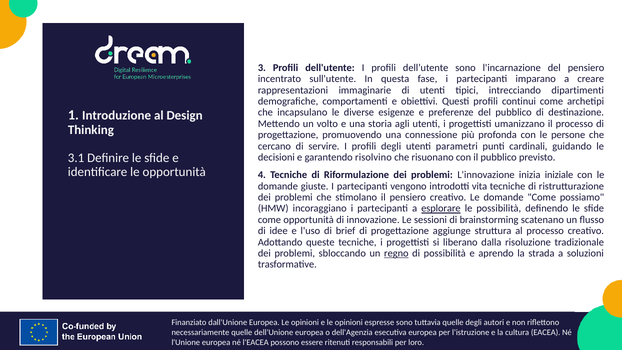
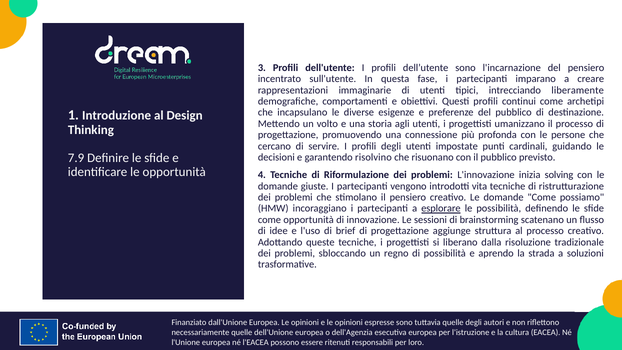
dipartimenti: dipartimenti -> liberamente
parametri: parametri -> impostate
3.1: 3.1 -> 7.9
iniziale: iniziale -> solving
regno underline: present -> none
